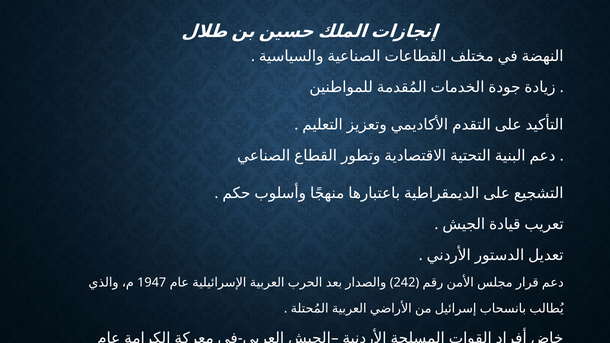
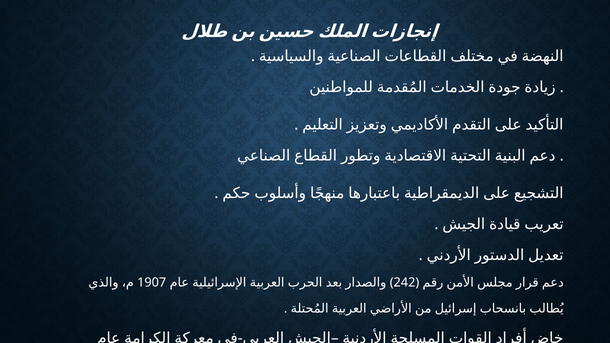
1947: 1947 -> 1907
